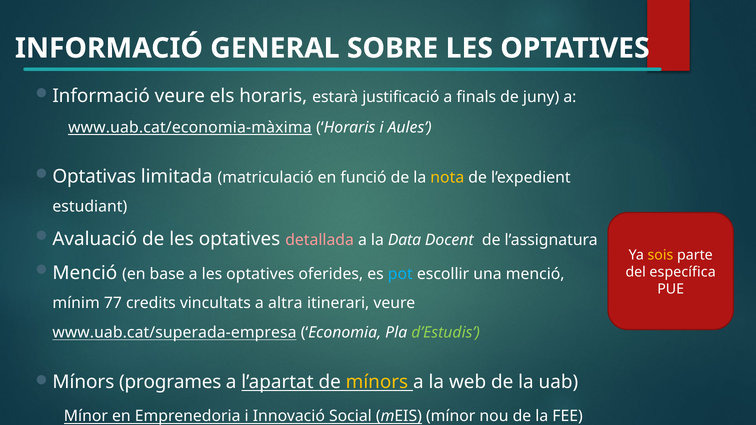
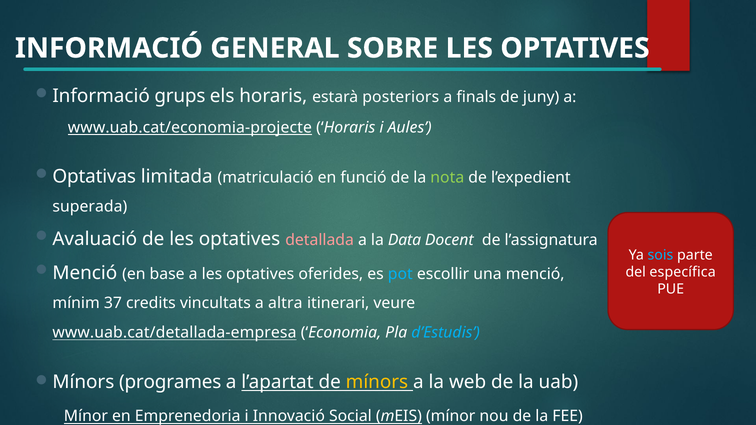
Informació veure: veure -> grups
justificació: justificació -> posteriors
www.uab.cat/economia-màxima: www.uab.cat/economia-màxima -> www.uab.cat/economia-projecte
nota colour: yellow -> light green
estudiant: estudiant -> superada
sois colour: yellow -> light blue
77: 77 -> 37
www.uab.cat/superada-empresa: www.uab.cat/superada-empresa -> www.uab.cat/detallada-empresa
d’Estudis colour: light green -> light blue
